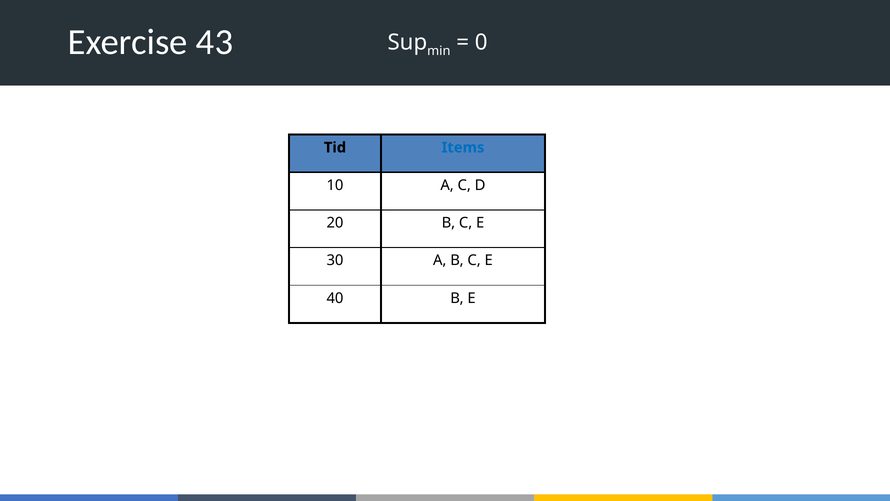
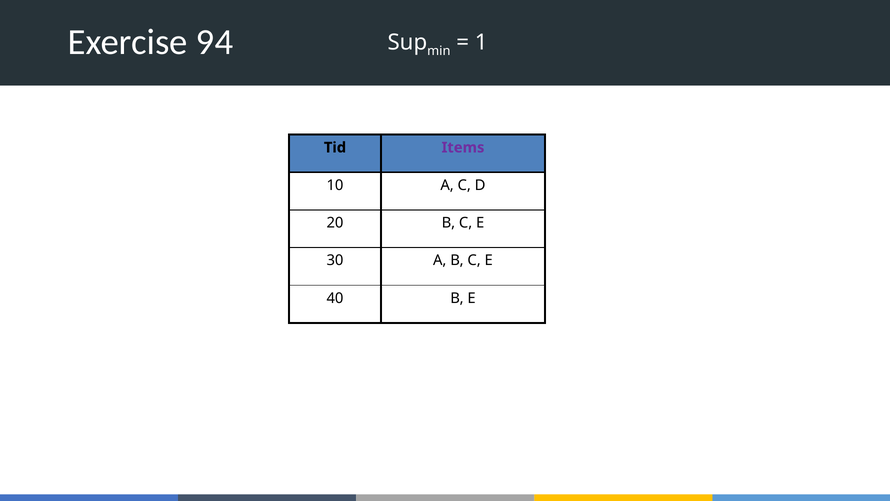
43: 43 -> 94
0: 0 -> 1
Items colour: blue -> purple
